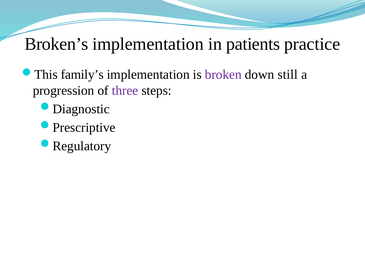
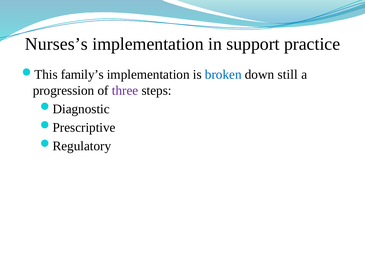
Broken’s: Broken’s -> Nurses’s
patients: patients -> support
broken colour: purple -> blue
